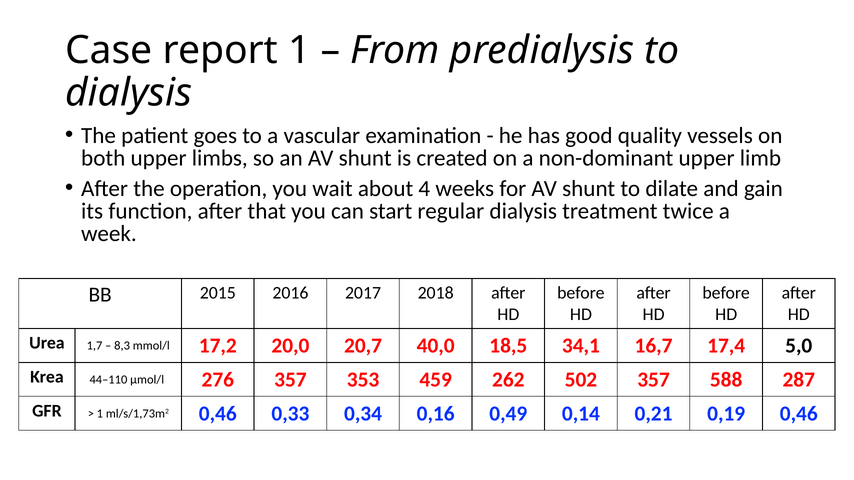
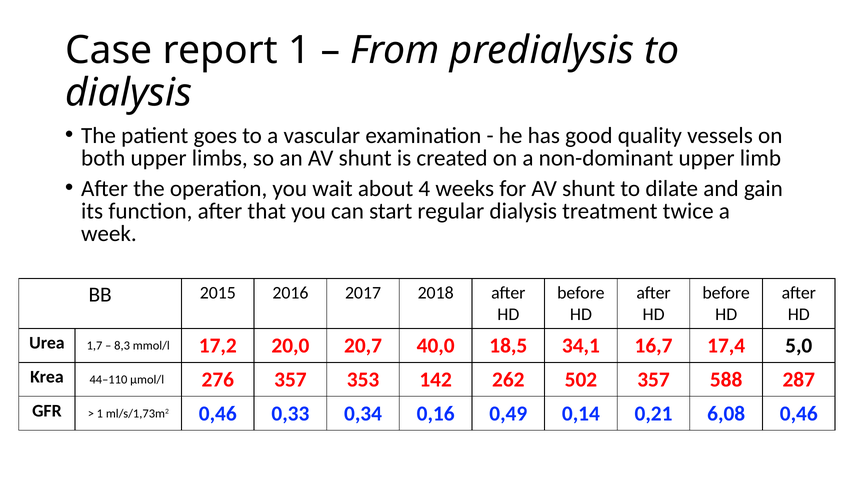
459: 459 -> 142
0,19: 0,19 -> 6,08
